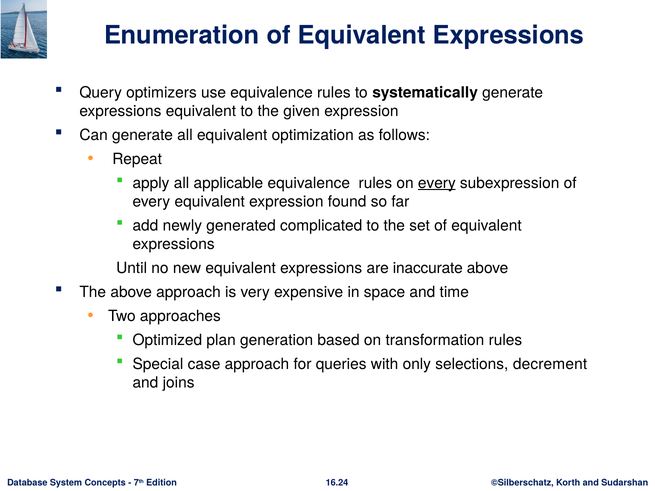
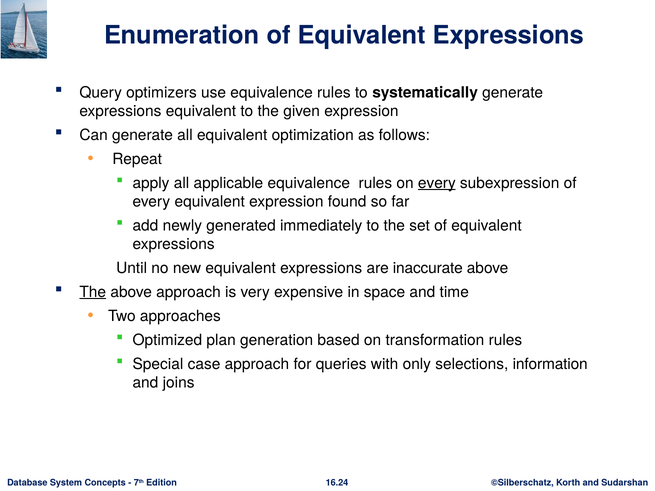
complicated: complicated -> immediately
The at (93, 292) underline: none -> present
decrement: decrement -> information
